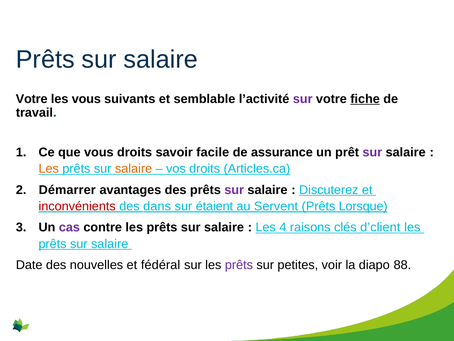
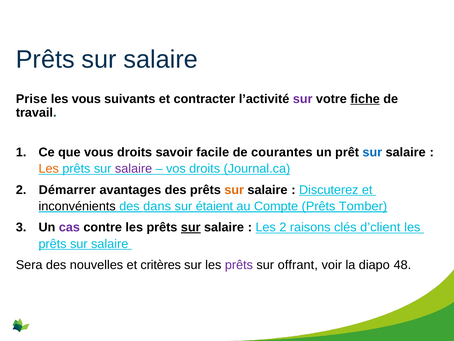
Votre at (32, 99): Votre -> Prise
semblable: semblable -> contracter
assurance: assurance -> courantes
sur at (372, 152) colour: purple -> blue
salaire at (134, 168) colour: orange -> purple
Articles.ca: Articles.ca -> Journal.ca
sur at (234, 190) colour: purple -> orange
inconvénients colour: red -> black
Servent: Servent -> Compte
Lorsque: Lorsque -> Tomber
sur at (191, 227) underline: none -> present
Les 4: 4 -> 2
Date: Date -> Sera
fédéral: fédéral -> critères
petites: petites -> offrant
88: 88 -> 48
